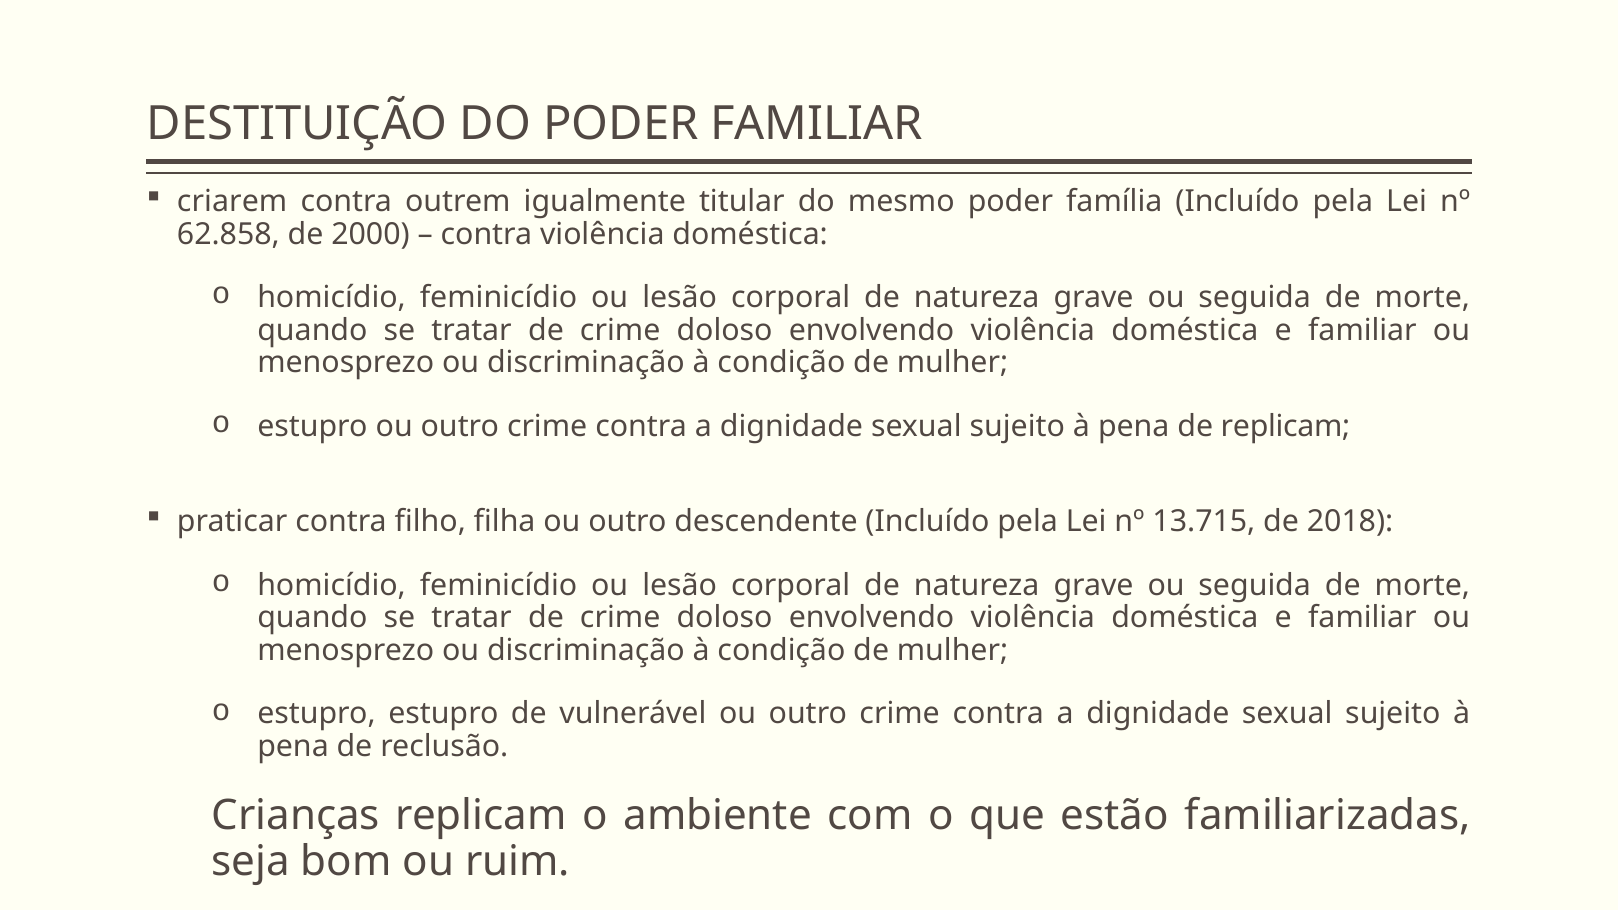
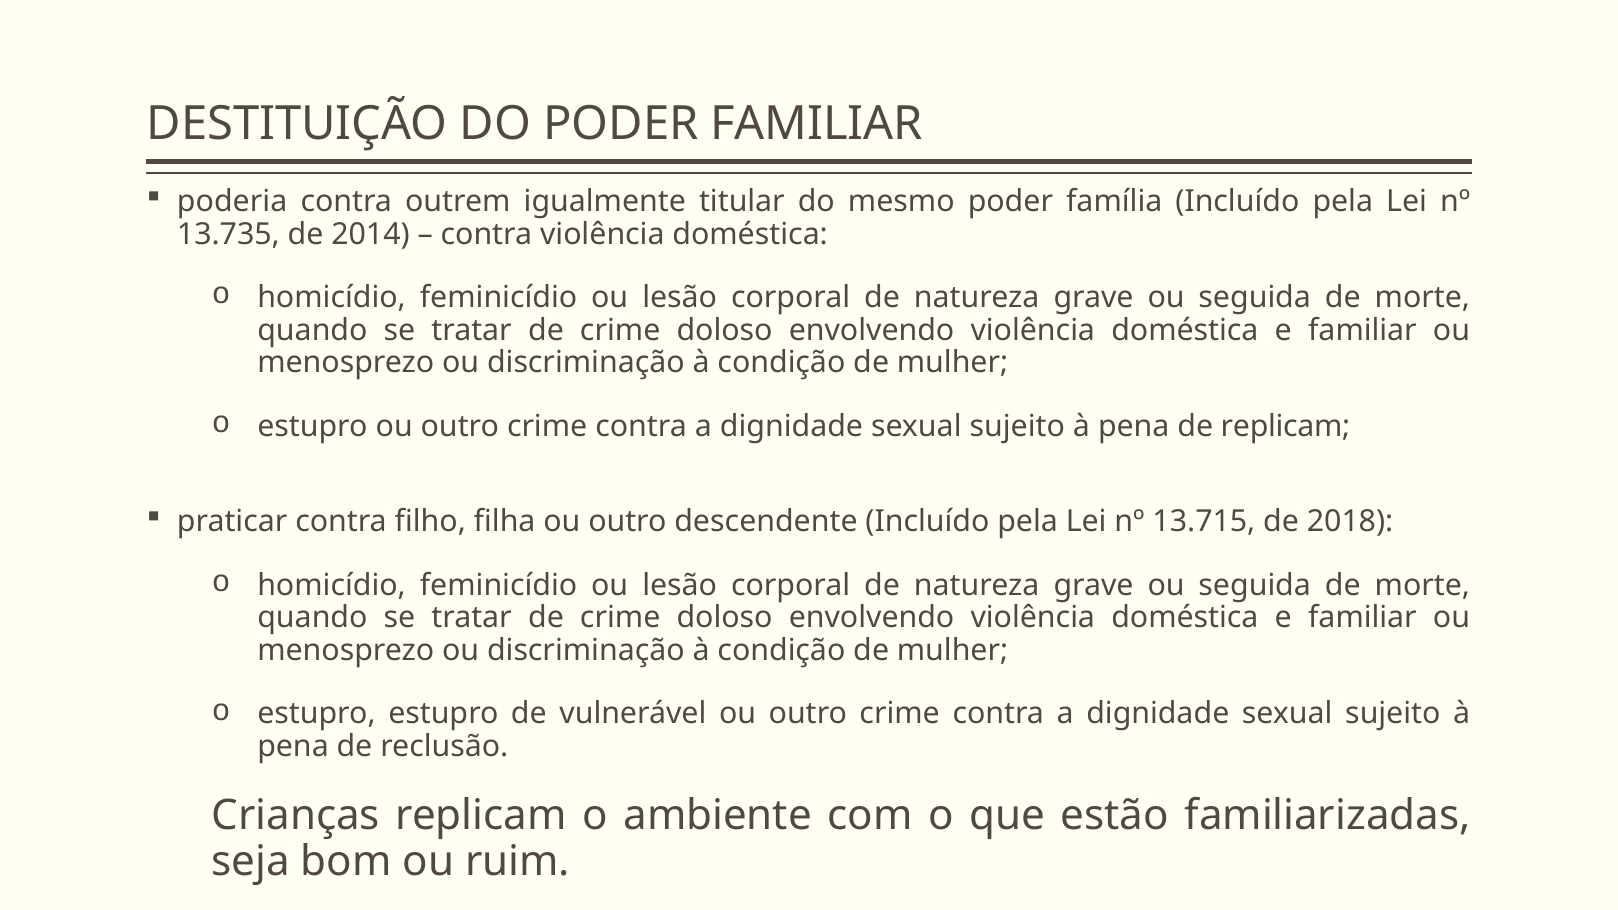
criarem: criarem -> poderia
62.858: 62.858 -> 13.735
2000: 2000 -> 2014
